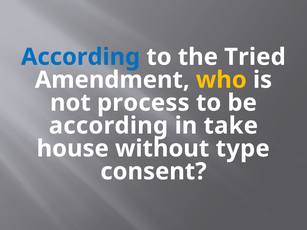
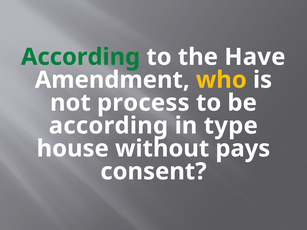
According at (81, 57) colour: blue -> green
Tried: Tried -> Have
take: take -> type
type: type -> pays
